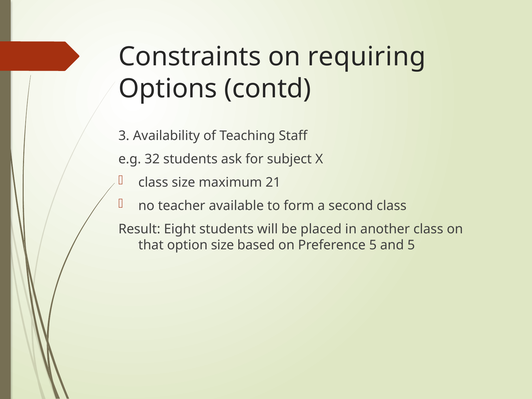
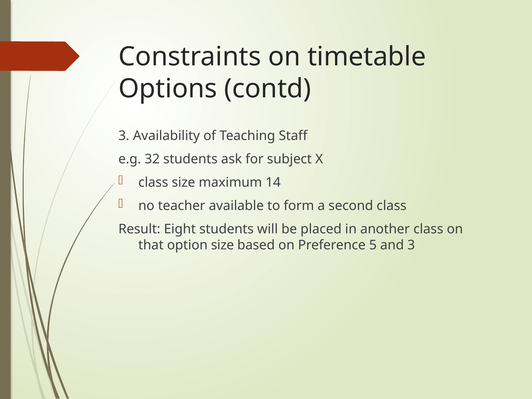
requiring: requiring -> timetable
21: 21 -> 14
and 5: 5 -> 3
